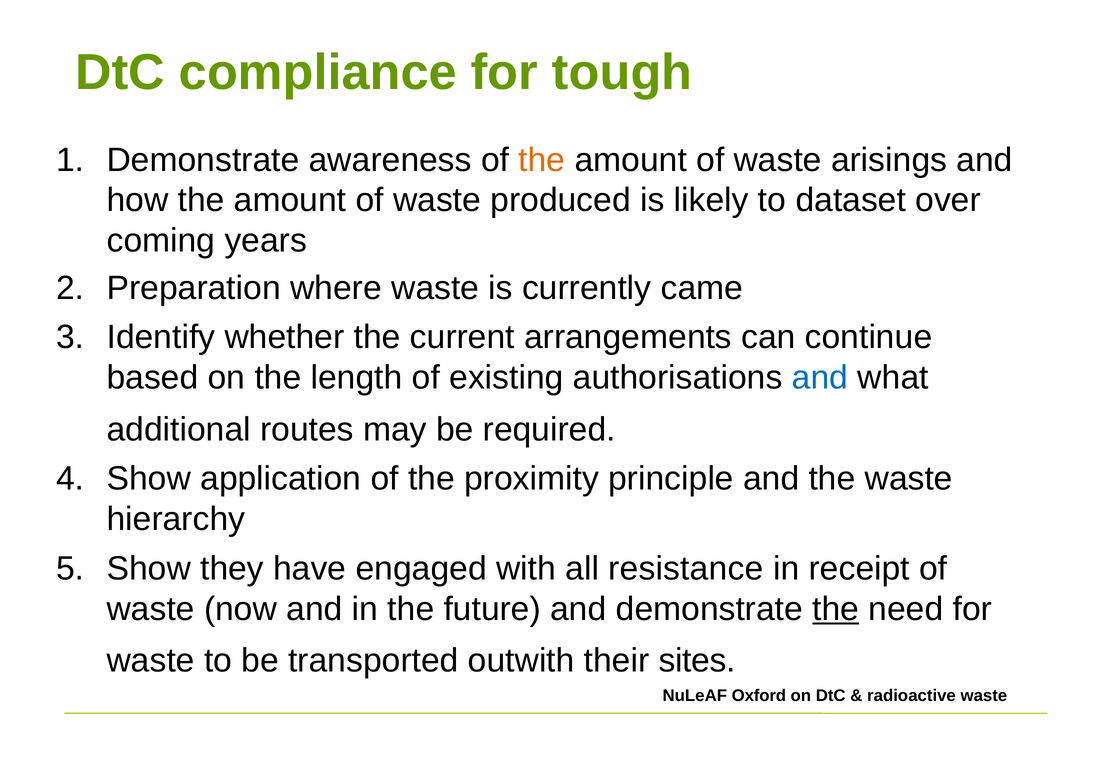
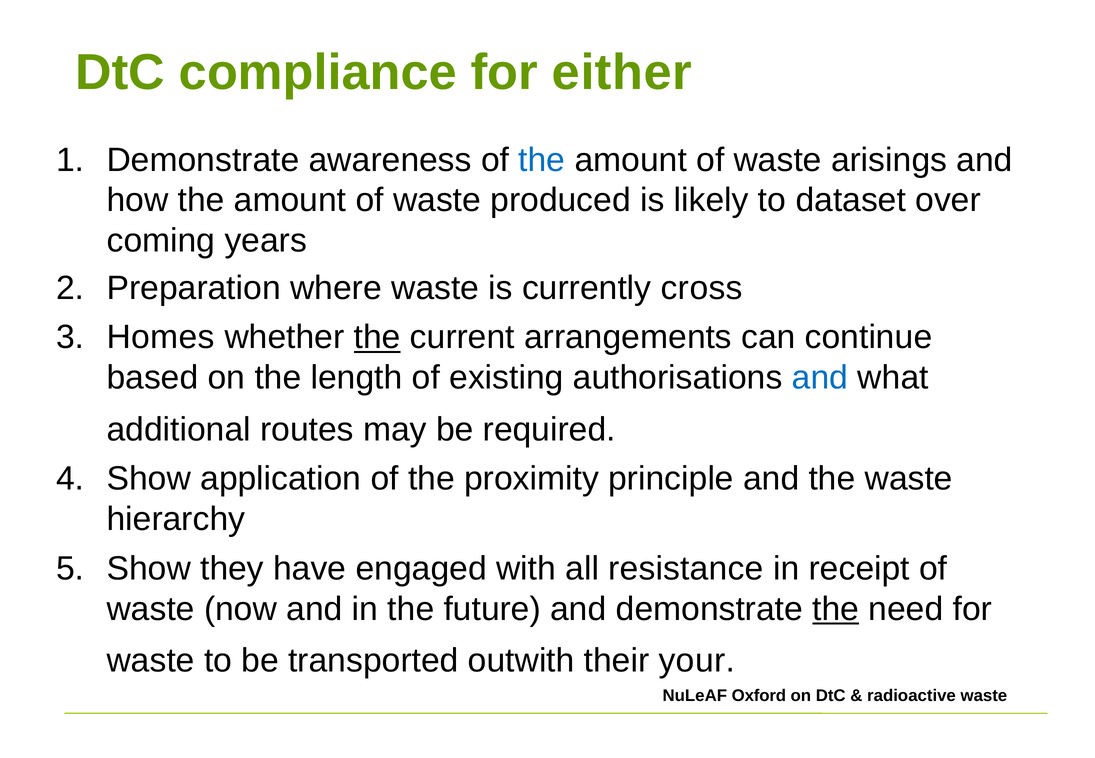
tough: tough -> either
the at (542, 160) colour: orange -> blue
came: came -> cross
Identify: Identify -> Homes
the at (377, 337) underline: none -> present
sites: sites -> your
